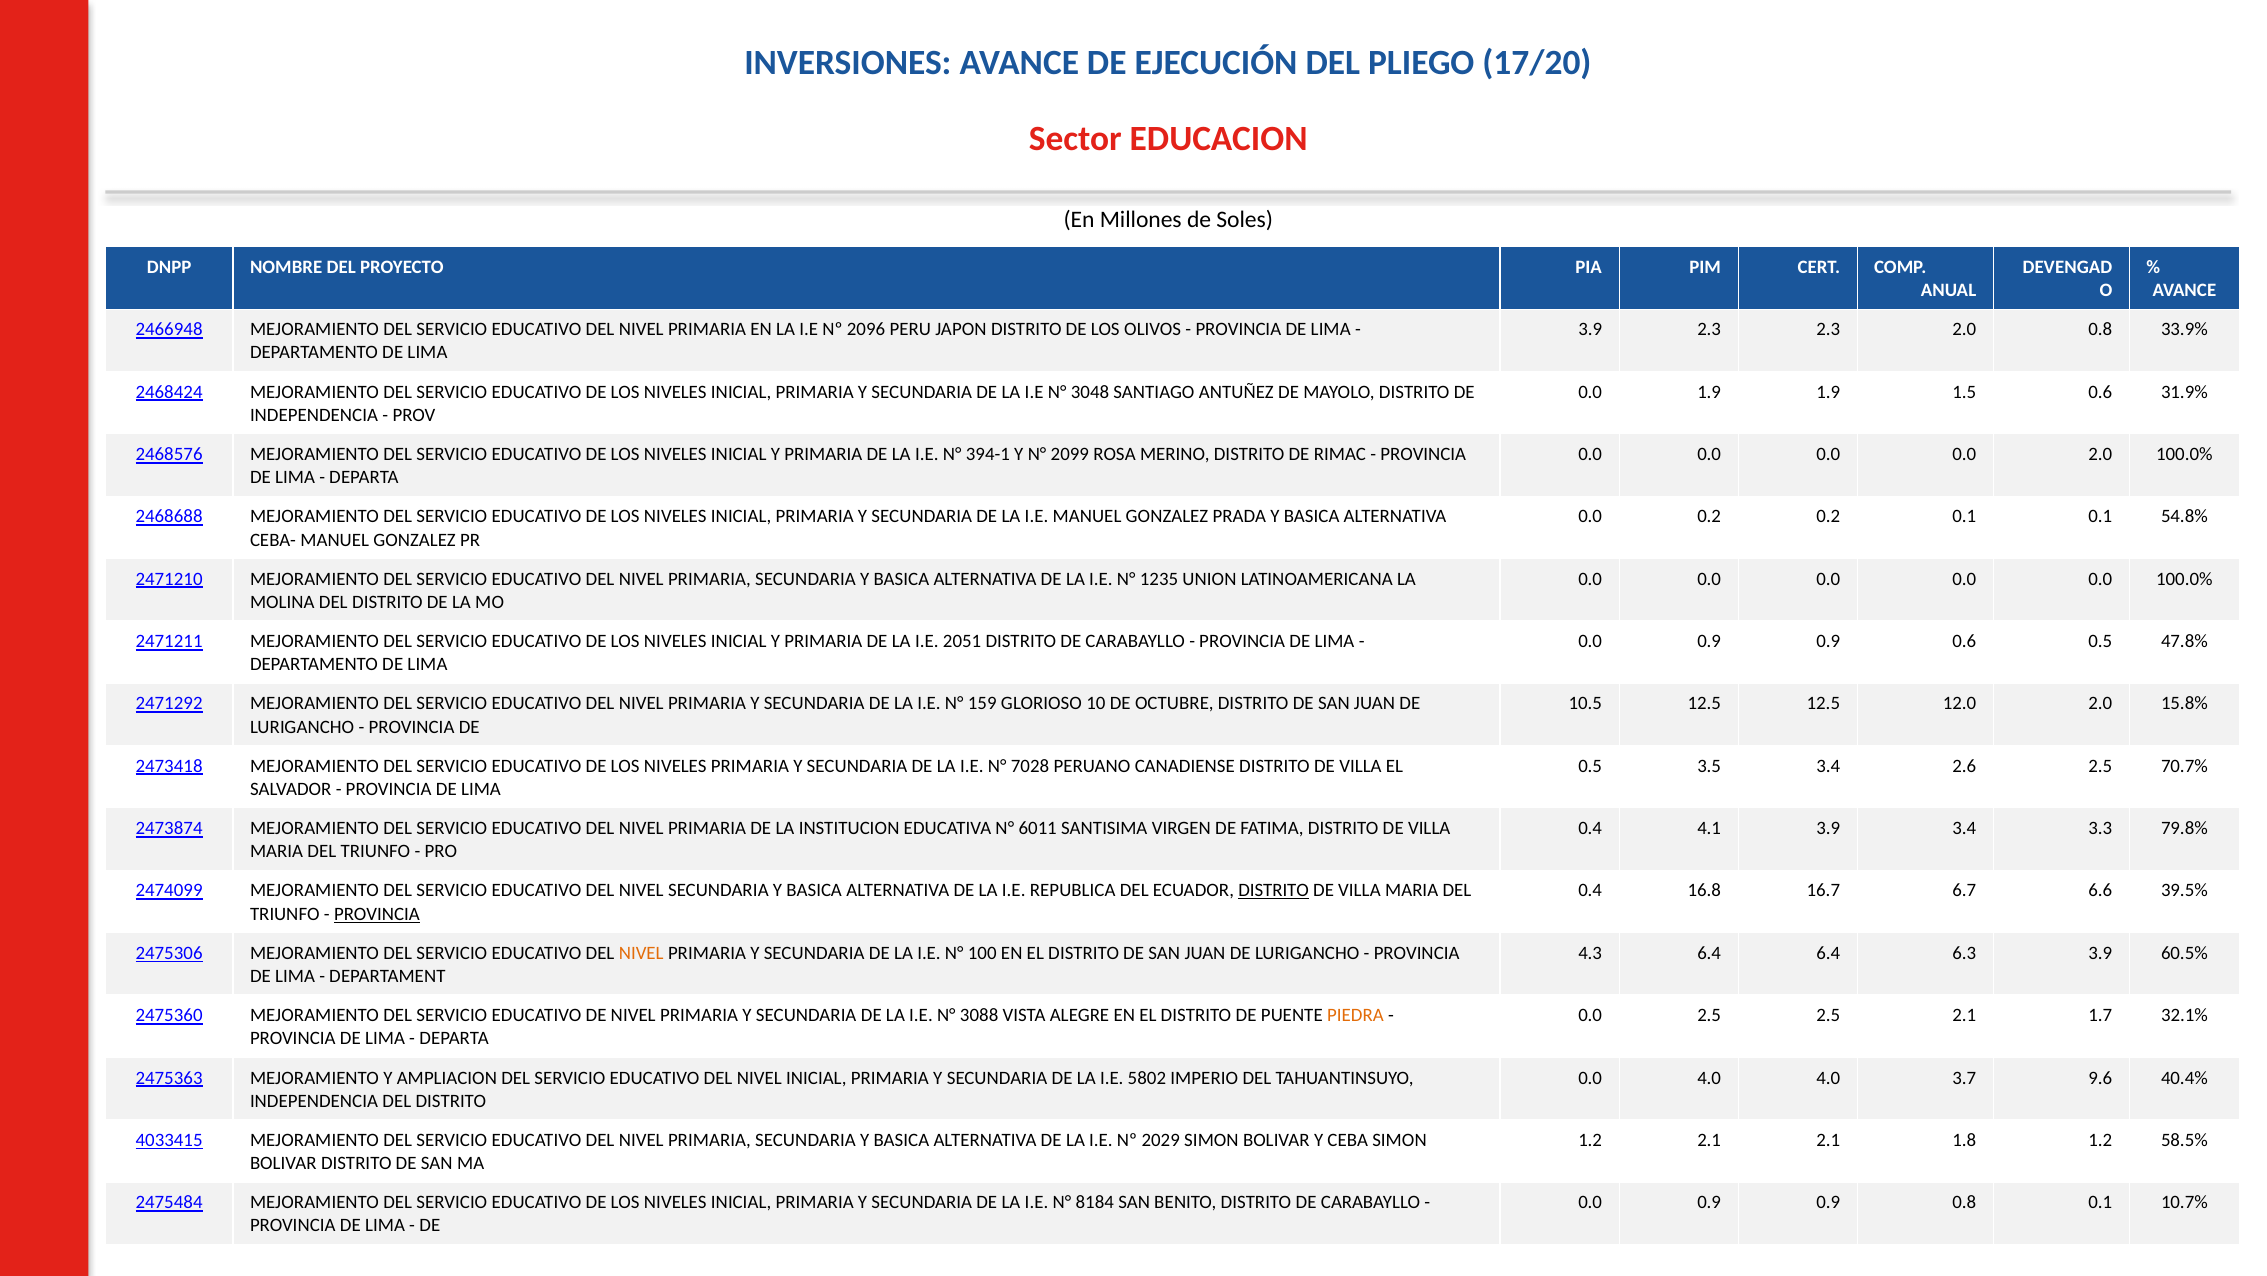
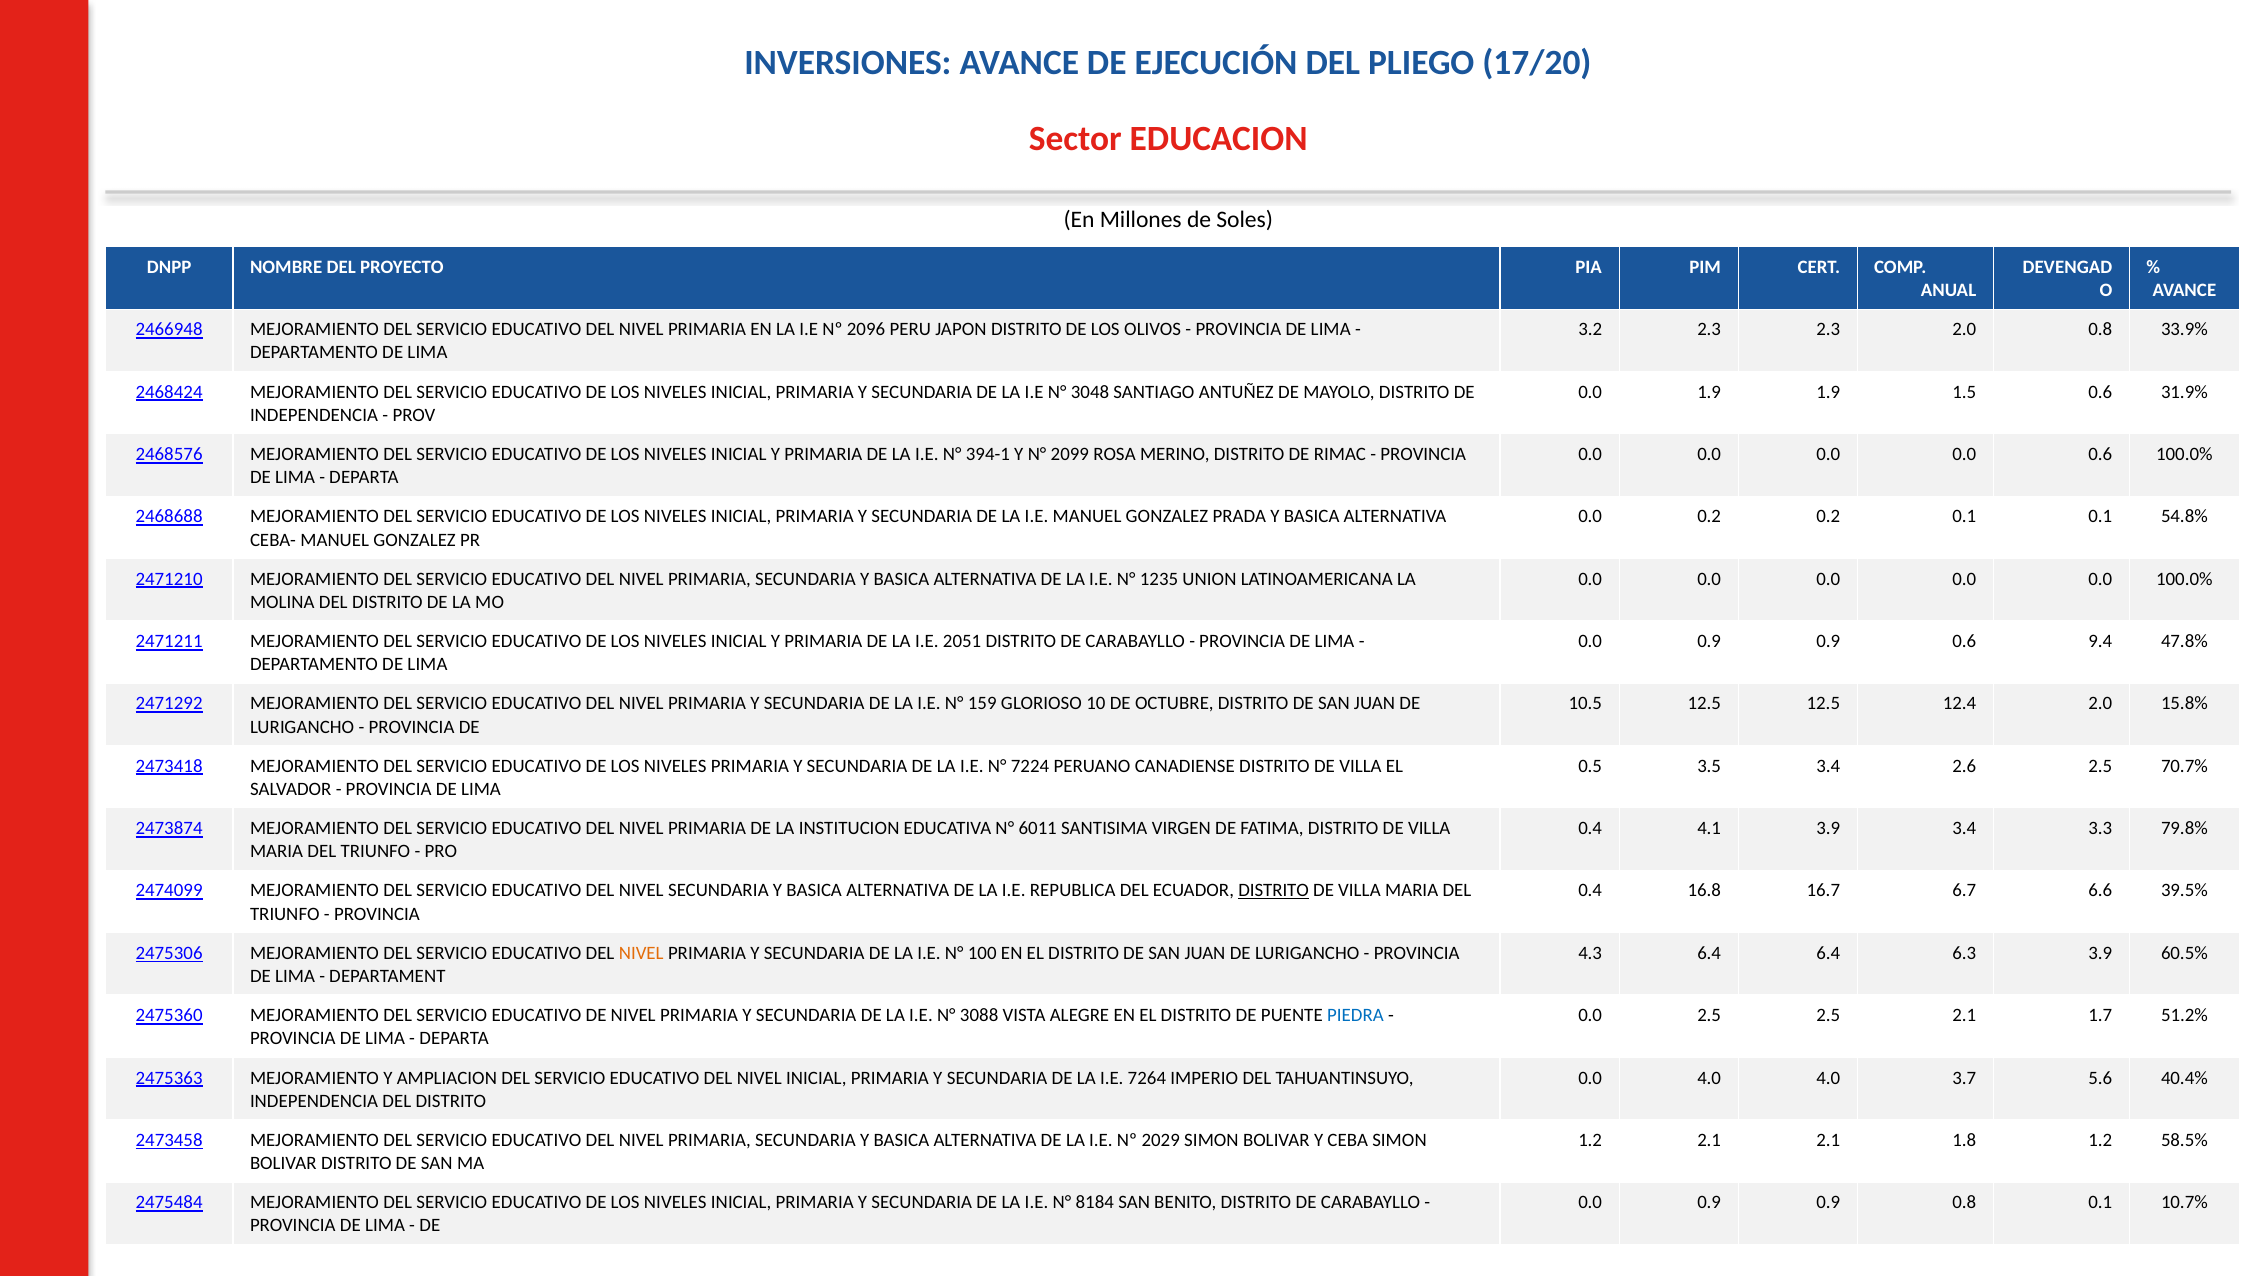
3.9 at (1590, 329): 3.9 -> 3.2
0.0 2.0: 2.0 -> 0.6
0.6 0.5: 0.5 -> 9.4
12.0: 12.0 -> 12.4
7028: 7028 -> 7224
PROVINCIA at (377, 914) underline: present -> none
PIEDRA colour: orange -> blue
32.1%: 32.1% -> 51.2%
5802: 5802 -> 7264
9.6: 9.6 -> 5.6
4033415: 4033415 -> 2473458
